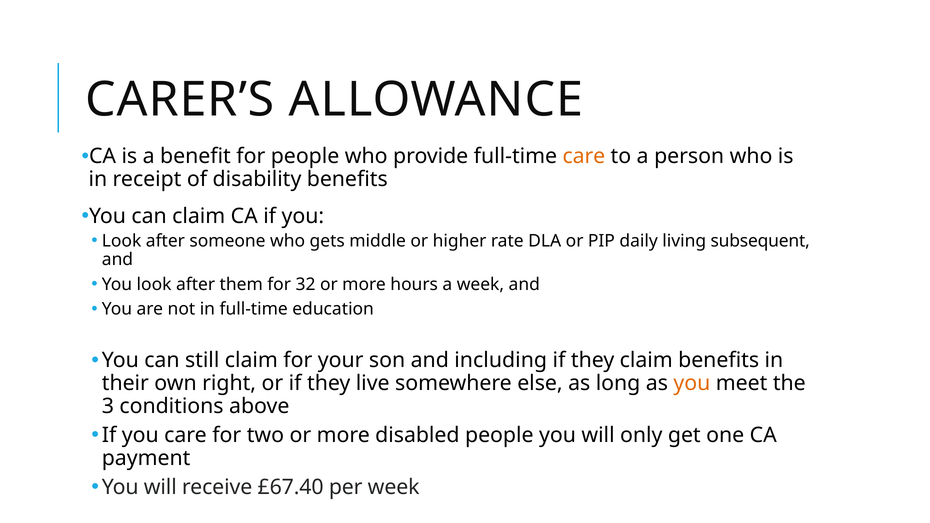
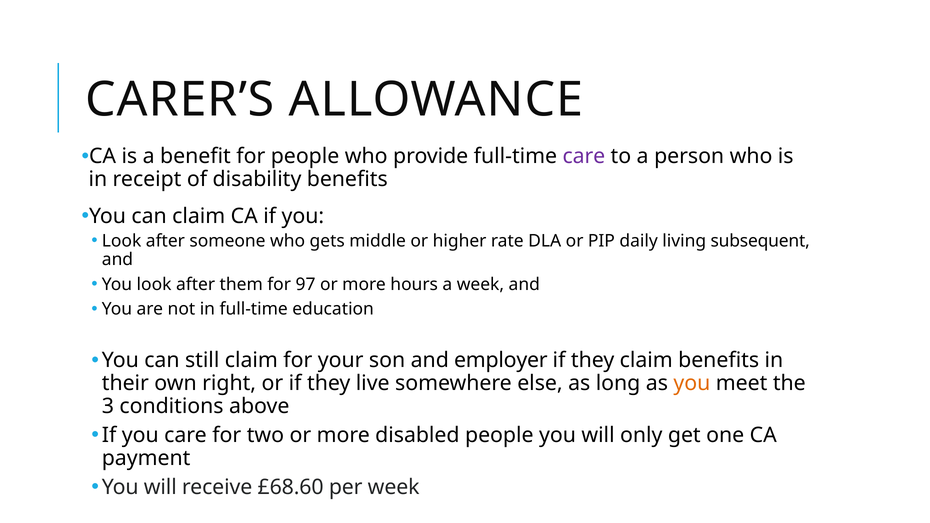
care at (584, 156) colour: orange -> purple
32: 32 -> 97
including: including -> employer
£67.40: £67.40 -> £68.60
